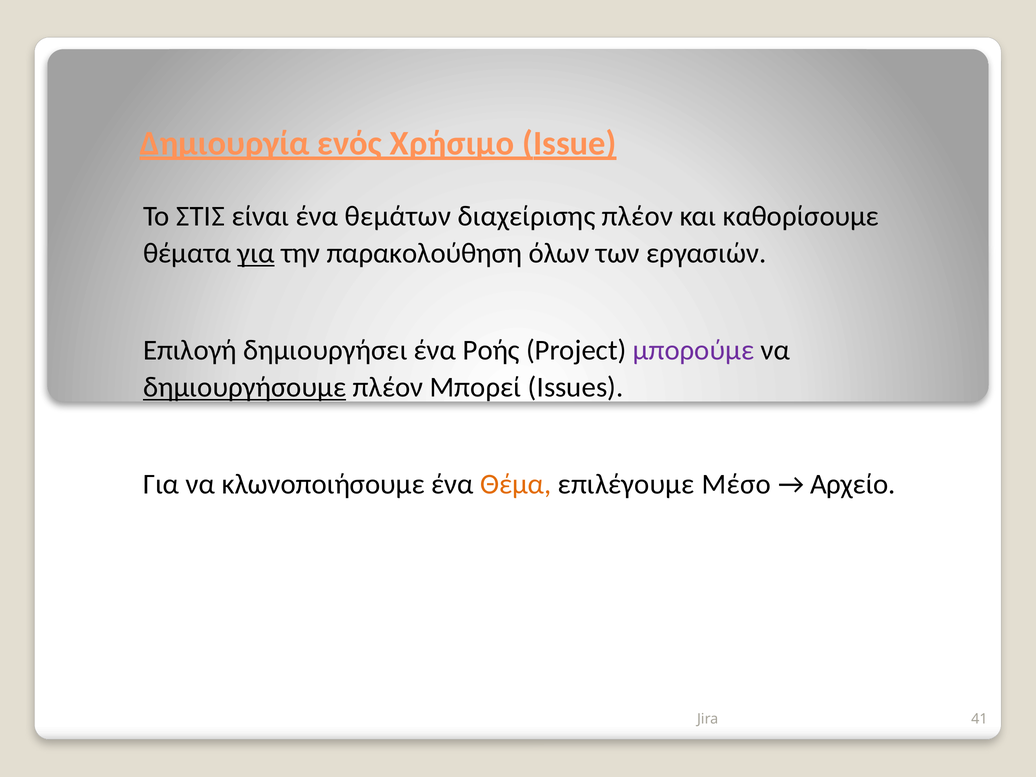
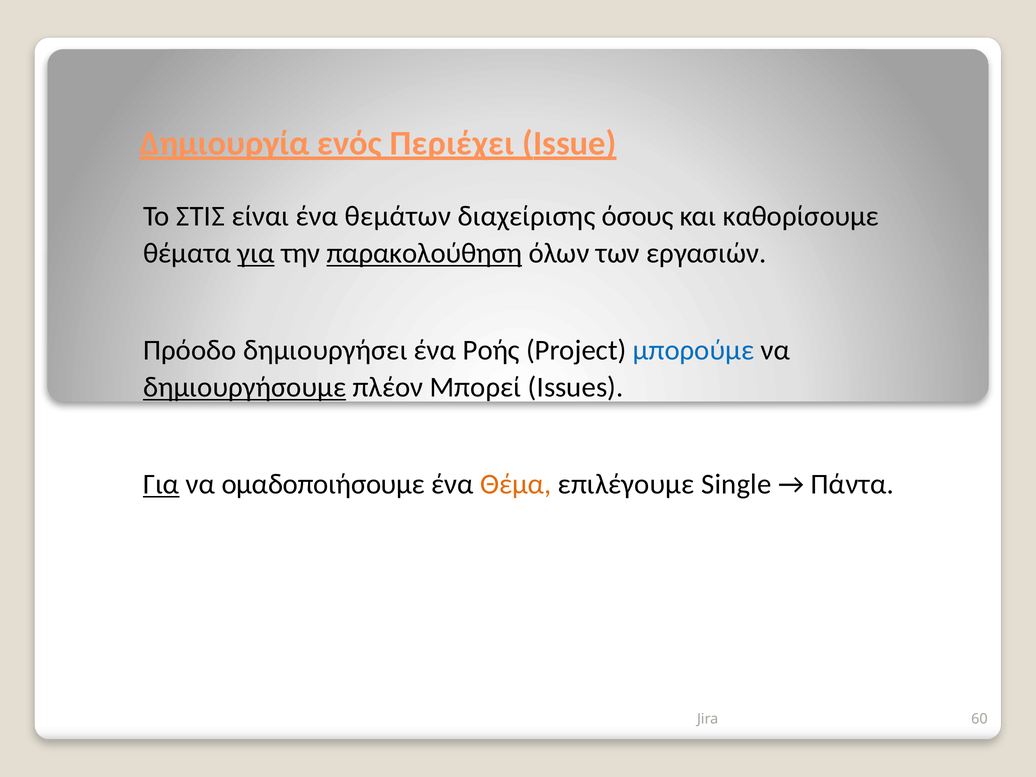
Χρήσιμο: Χρήσιμο -> Περιέχει
διαχείρισης πλέον: πλέον -> όσους
παρακολούθηση underline: none -> present
Επιλογή: Επιλογή -> Πρόοδο
μπορούμε colour: purple -> blue
Για at (161, 484) underline: none -> present
κλωνοποιήσουμε: κλωνοποιήσουμε -> ομαδοποιήσουμε
Μέσο: Μέσο -> Single
Αρχείο: Αρχείο -> Πάντα
41: 41 -> 60
